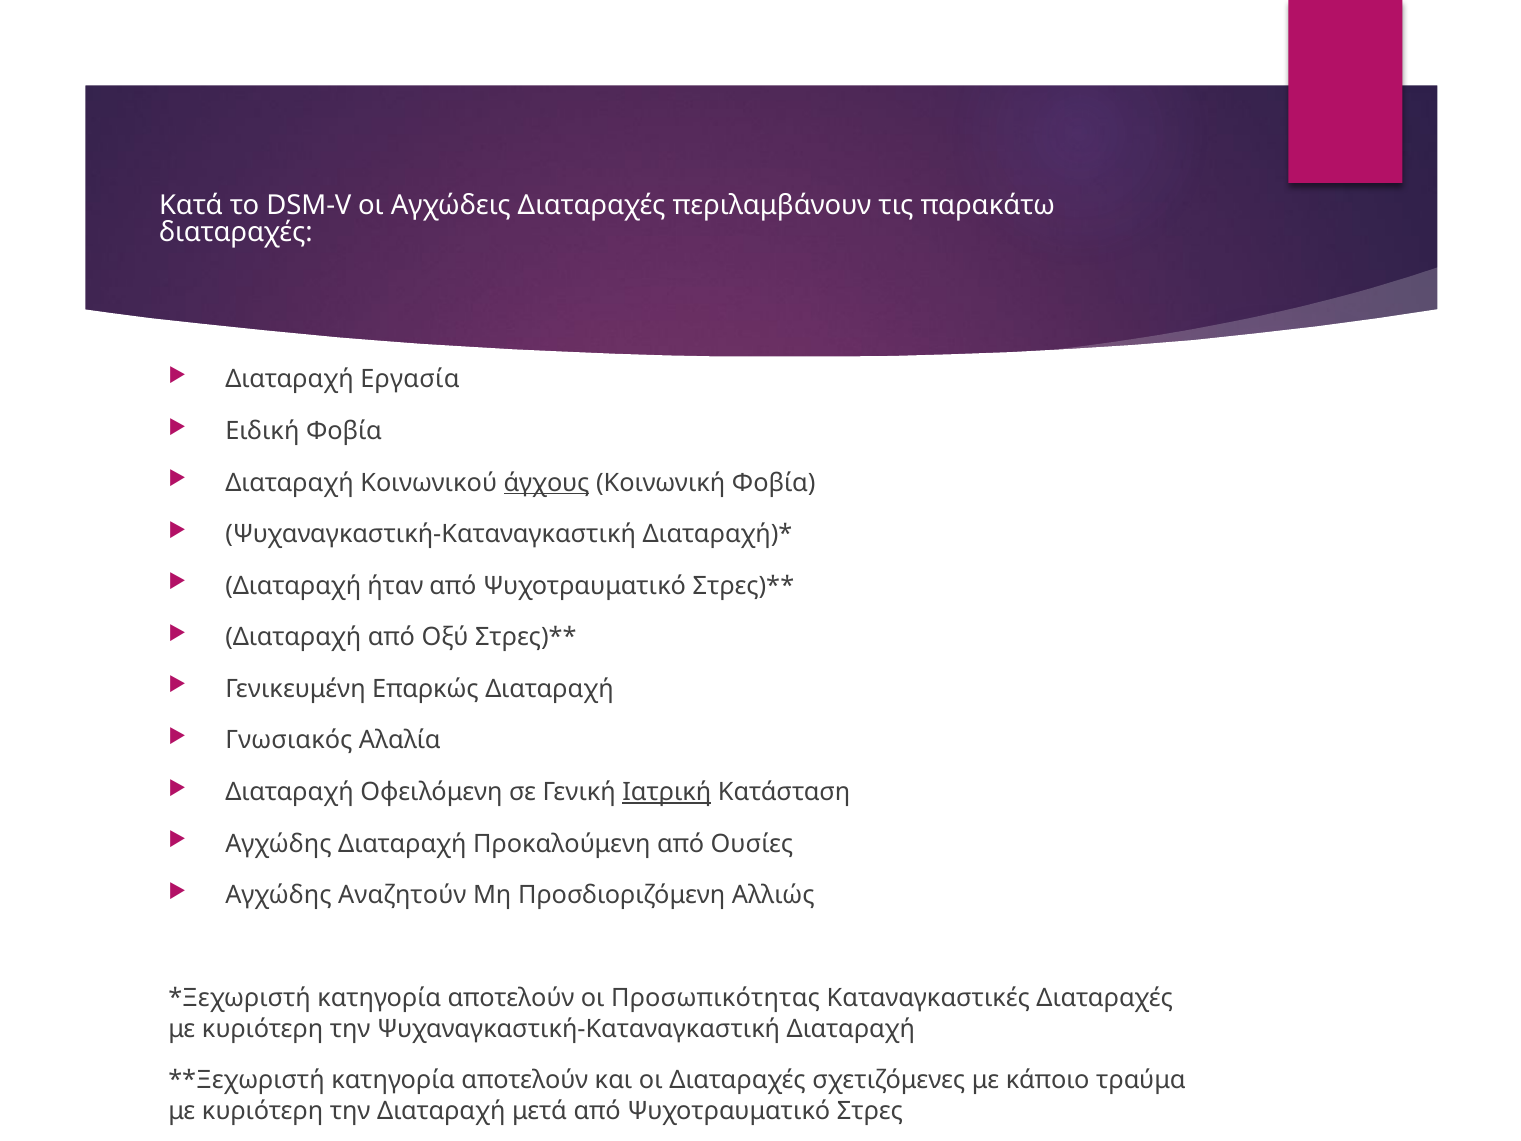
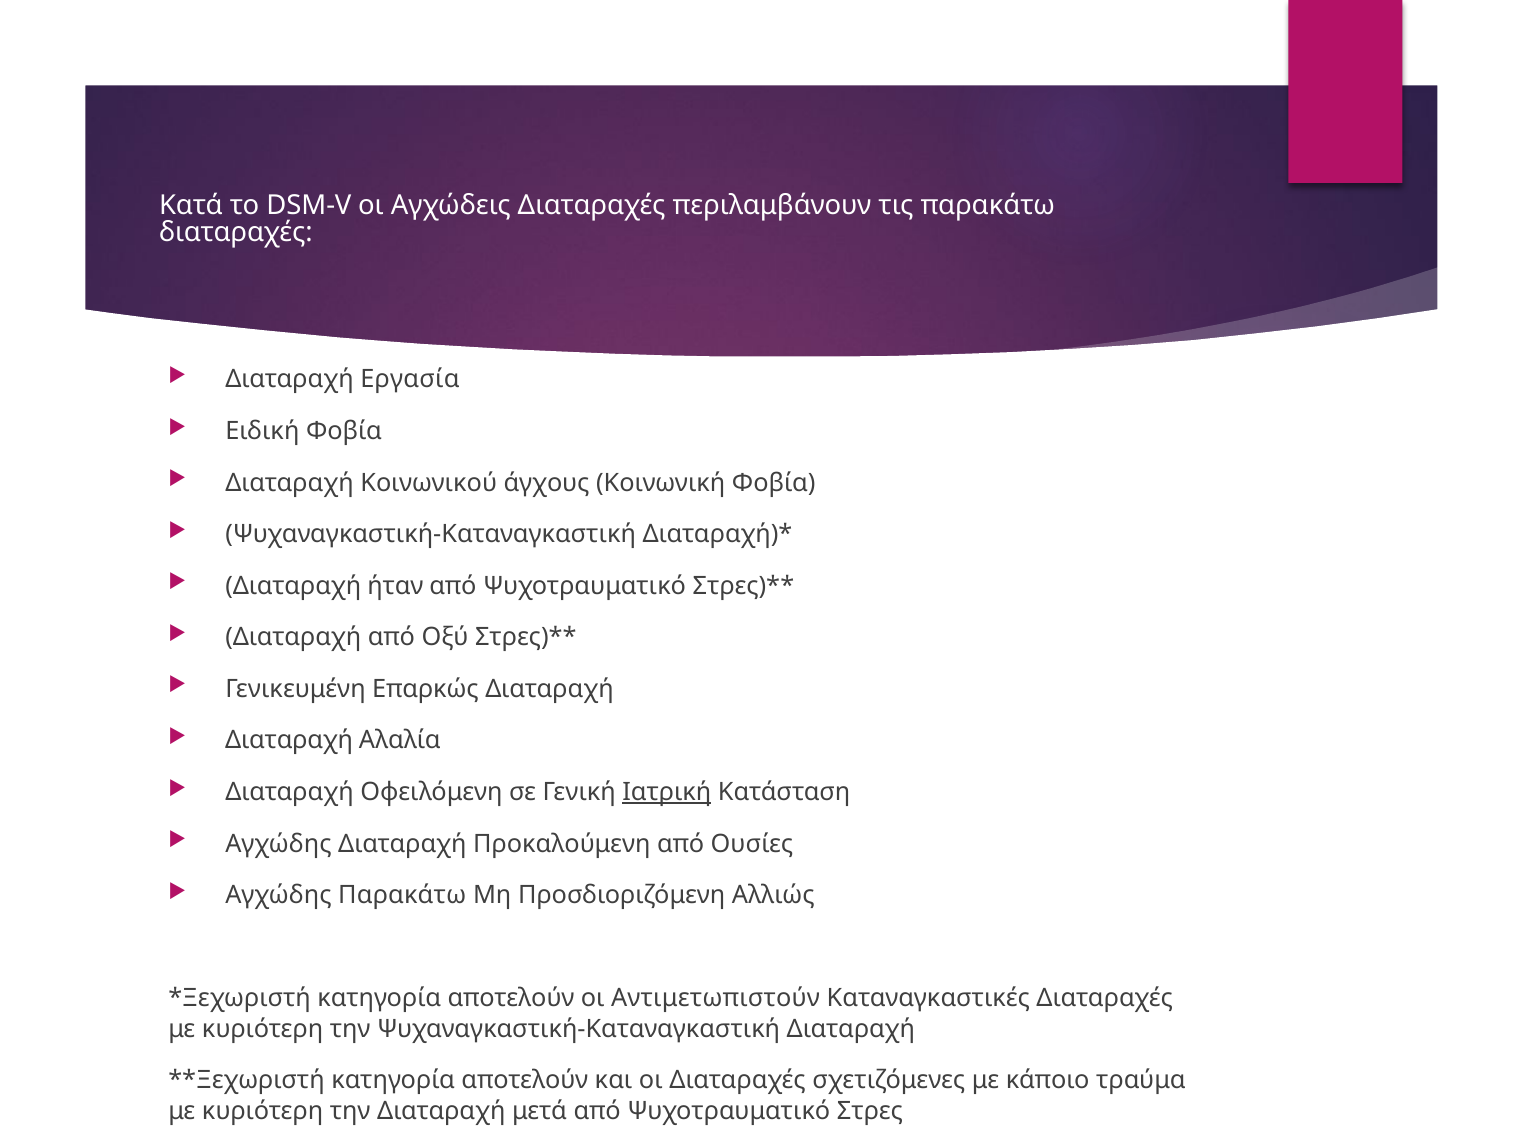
άγχους underline: present -> none
Γνωσιακός at (289, 740): Γνωσιακός -> Διαταραχή
Αγχώδης Αναζητούν: Αναζητούν -> Παρακάτω
Προσωπικότητας: Προσωπικότητας -> Αντιμετωπιστούν
